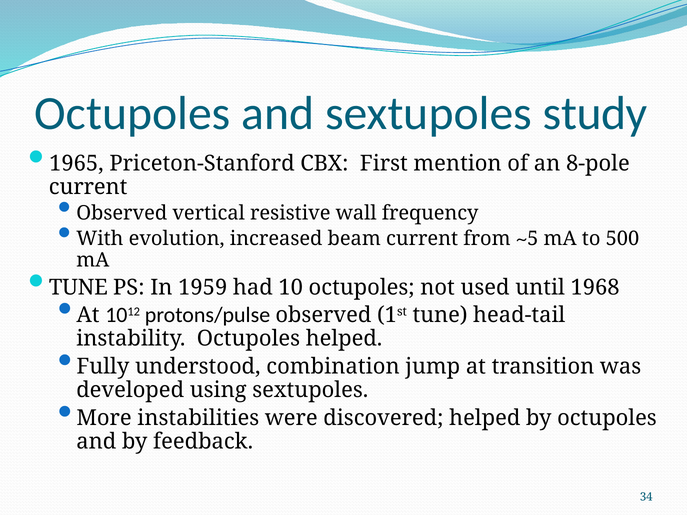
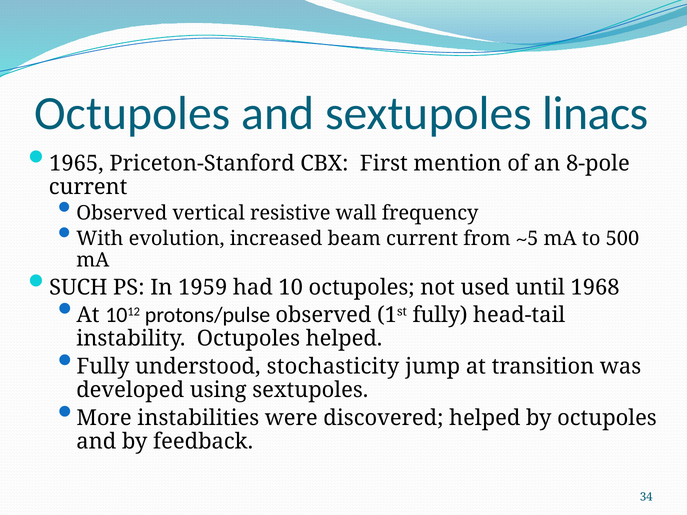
study: study -> linacs
TUNE at (78, 287): TUNE -> SUCH
1st tune: tune -> fully
combination: combination -> stochasticity
